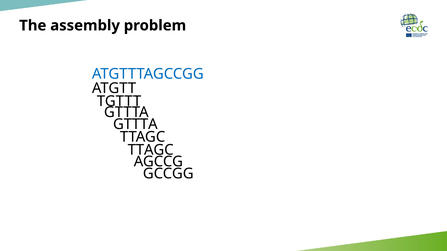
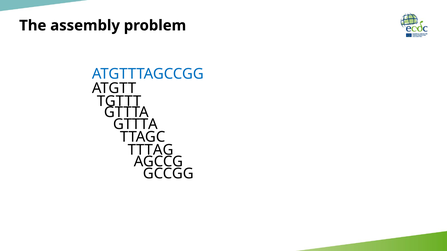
TTAGC at (151, 150): TTAGC -> TTTAG
